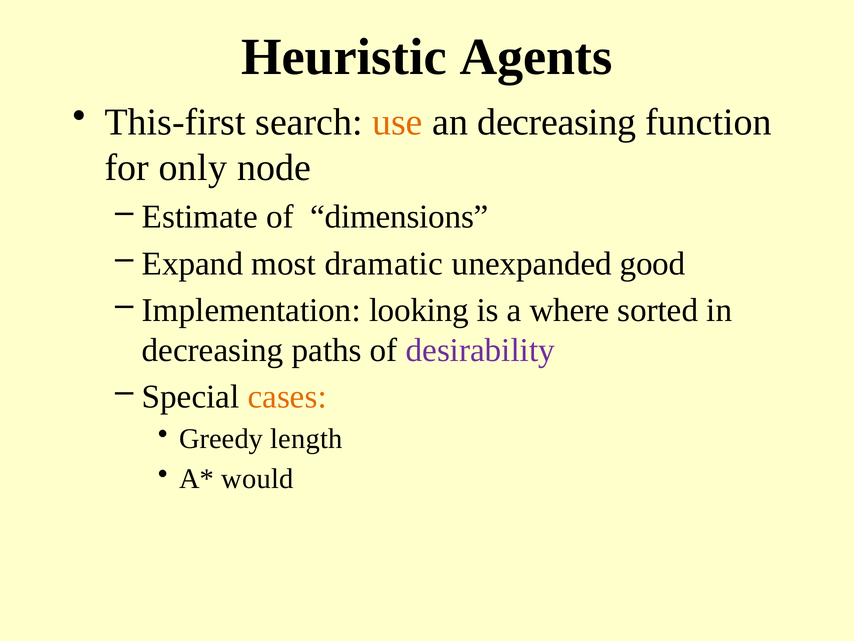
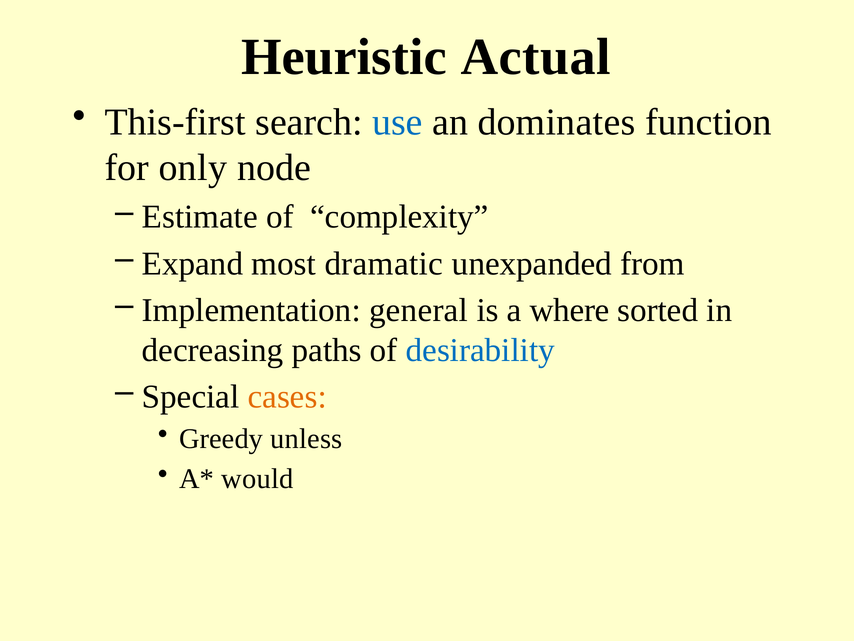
Agents: Agents -> Actual
use colour: orange -> blue
an decreasing: decreasing -> dominates
dimensions: dimensions -> complexity
good: good -> from
looking: looking -> general
desirability colour: purple -> blue
length: length -> unless
